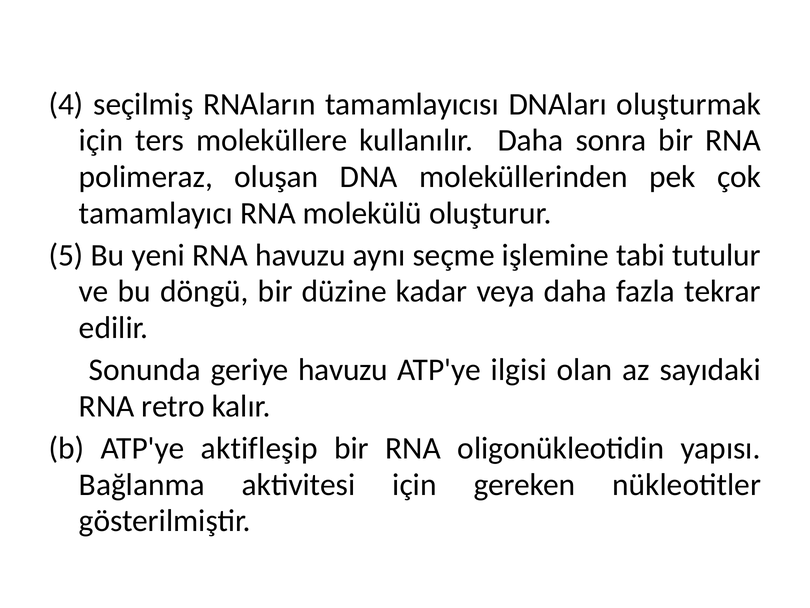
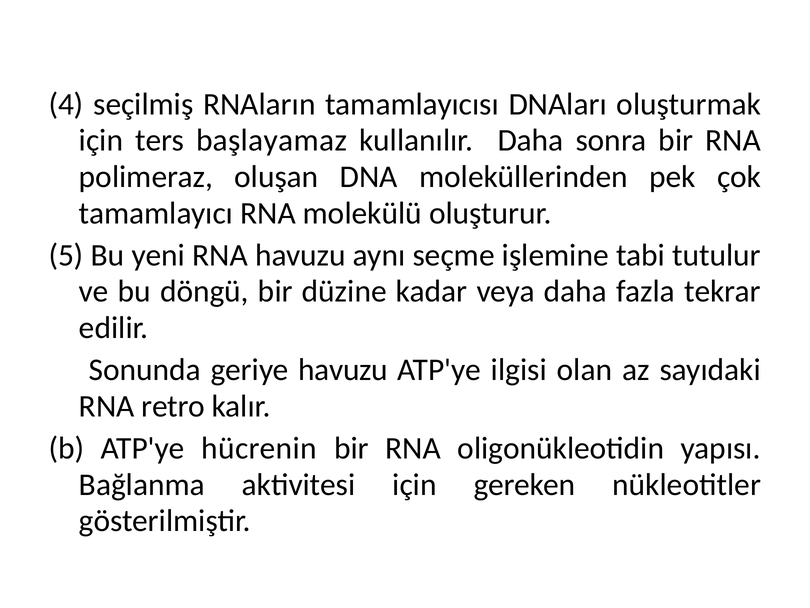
moleküllere: moleküllere -> başlayamaz
aktifleşip: aktifleşip -> hücrenin
